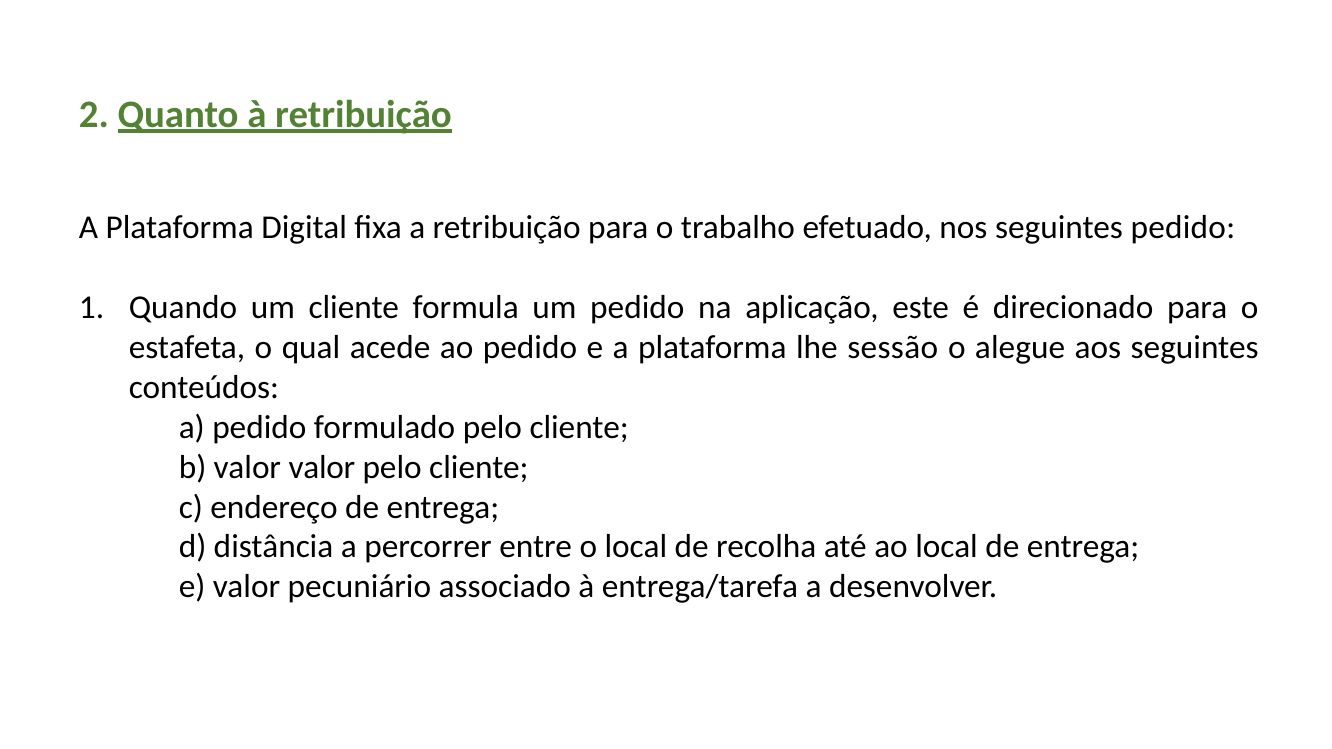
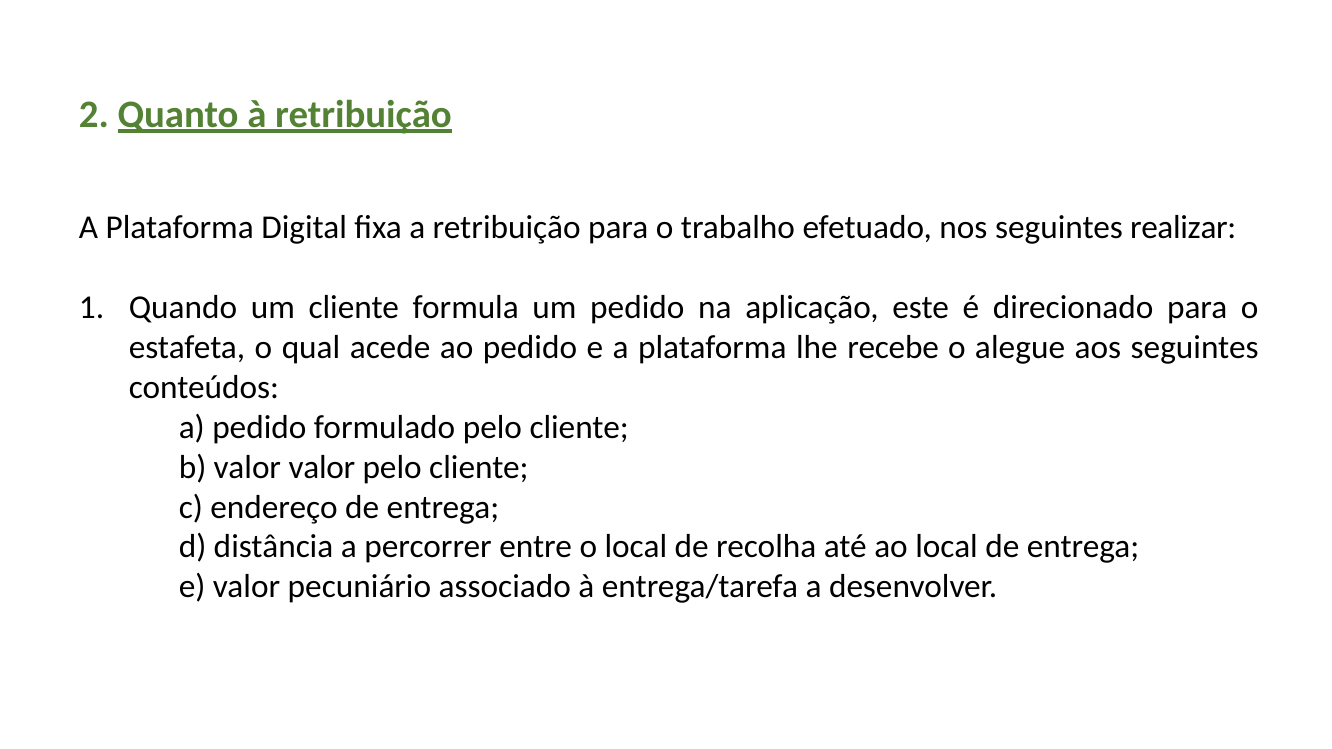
seguintes pedido: pedido -> realizar
sessão: sessão -> recebe
